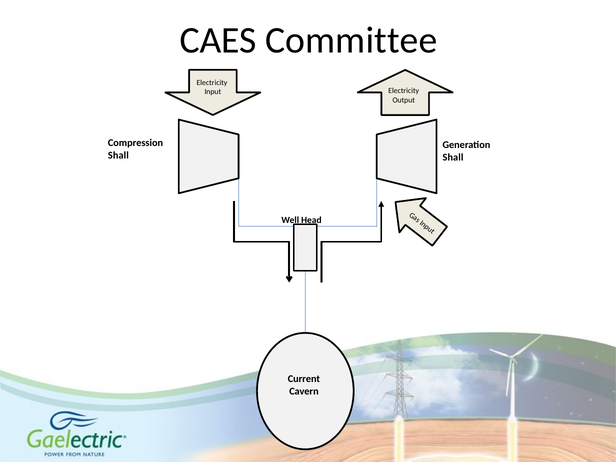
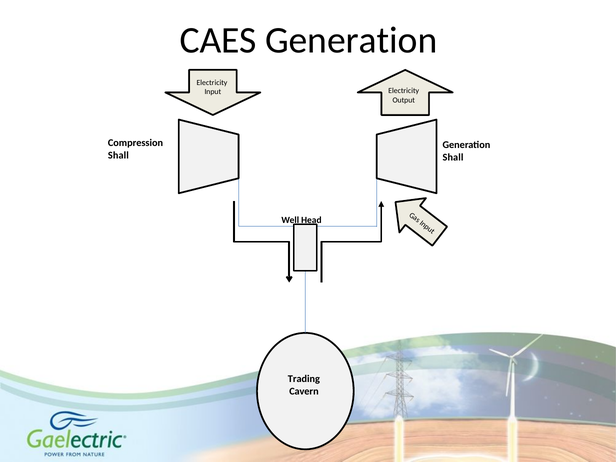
CAES Committee: Committee -> Generation
Current: Current -> Trading
